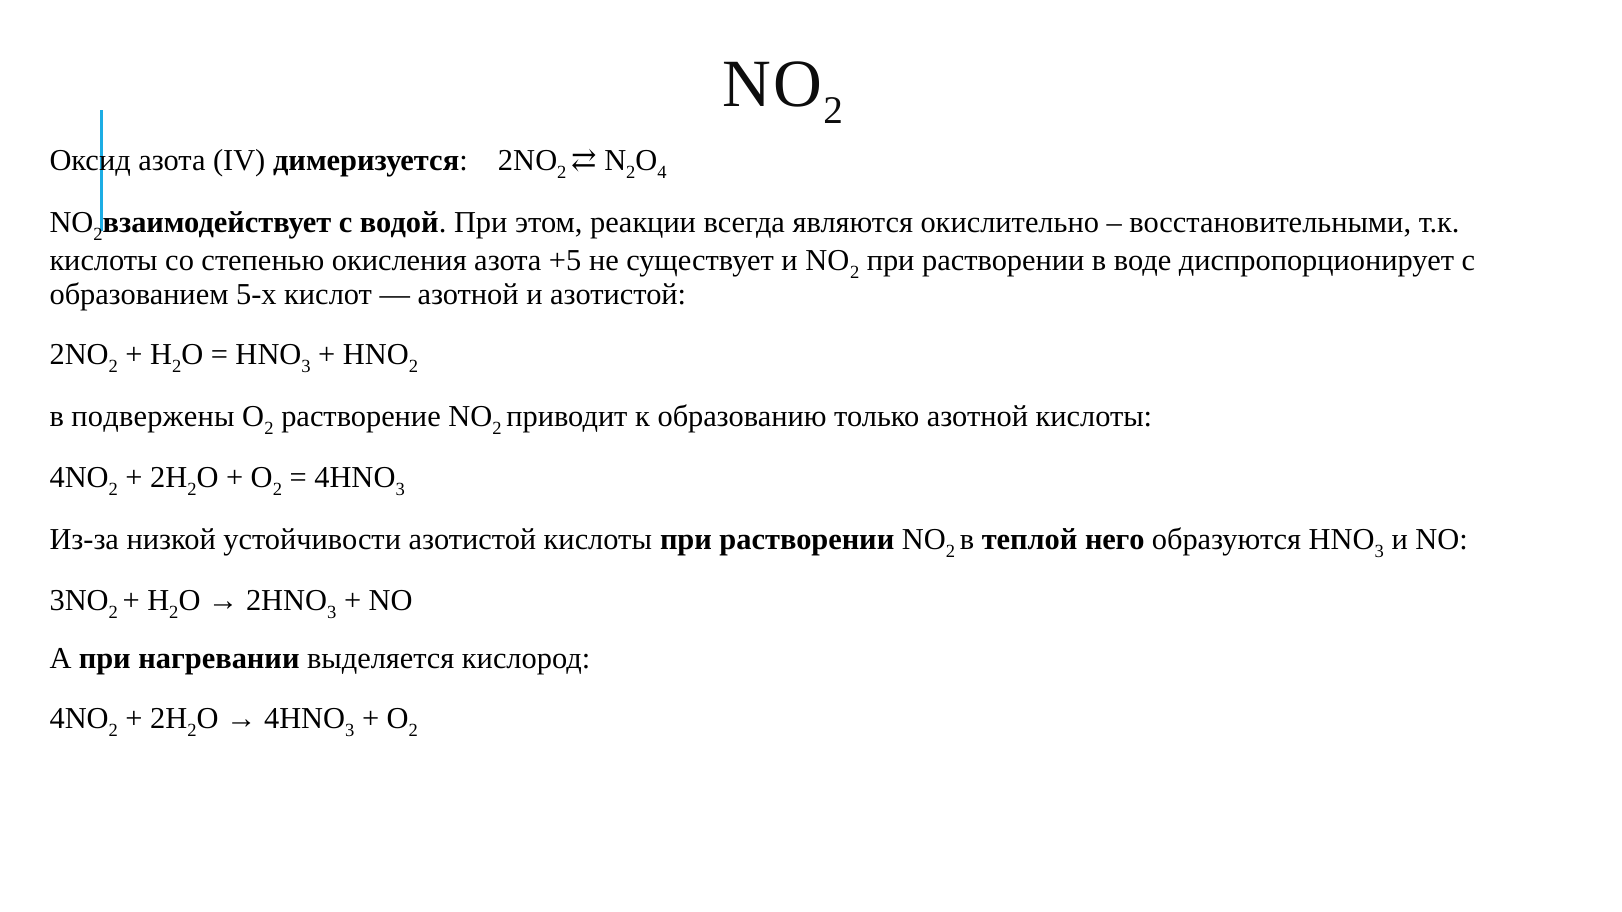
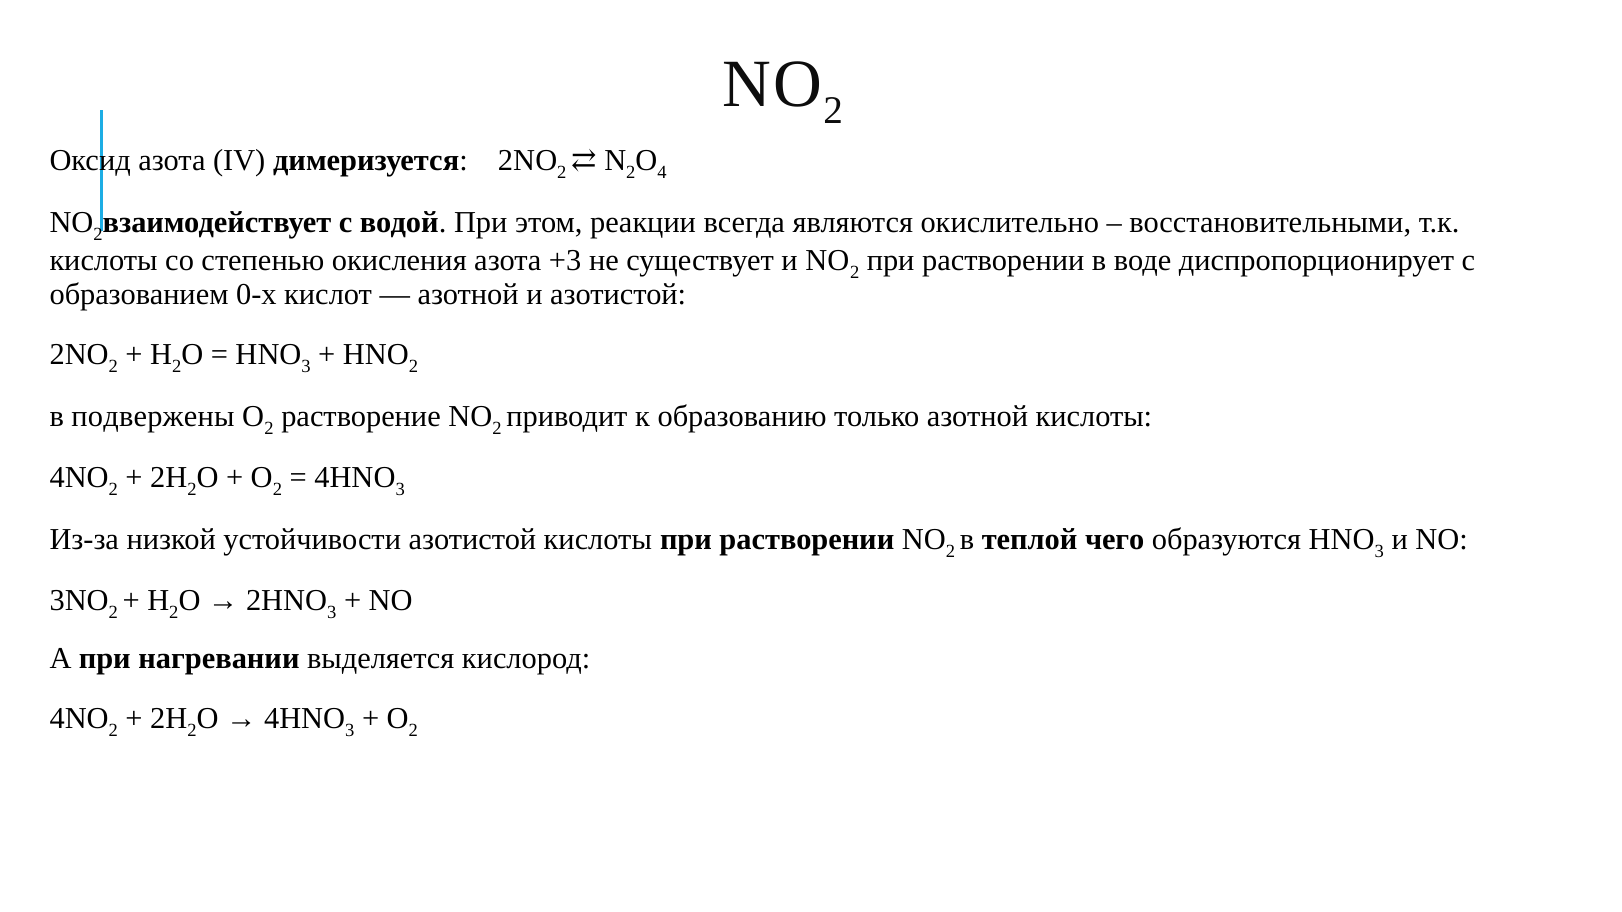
+5: +5 -> +3
5-х: 5-х -> 0-х
него: него -> чего
